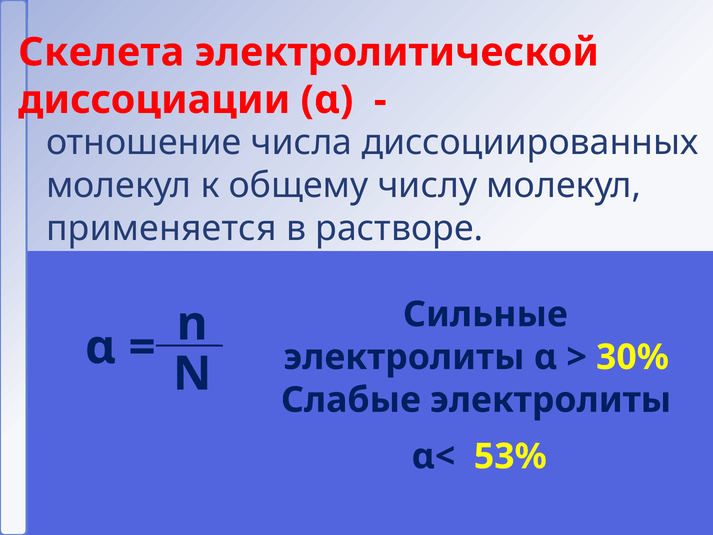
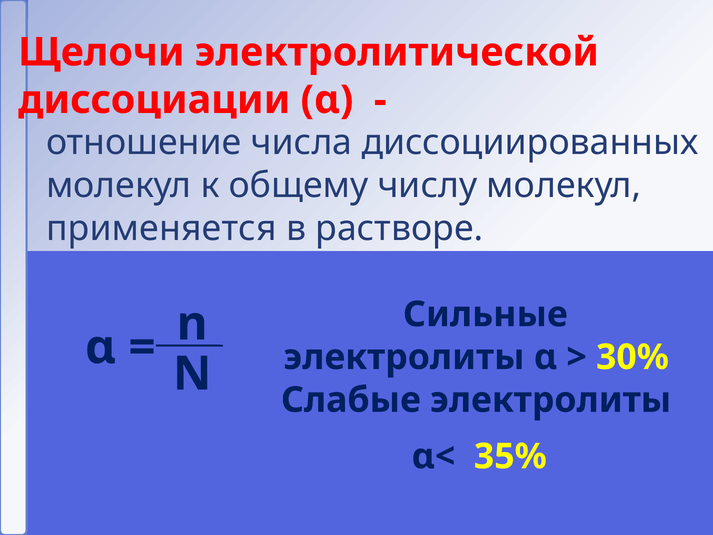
Скелета: Скелета -> Щелочи
53%: 53% -> 35%
